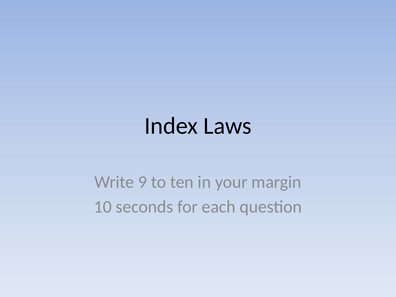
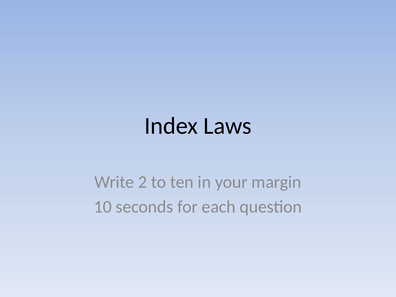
9: 9 -> 2
